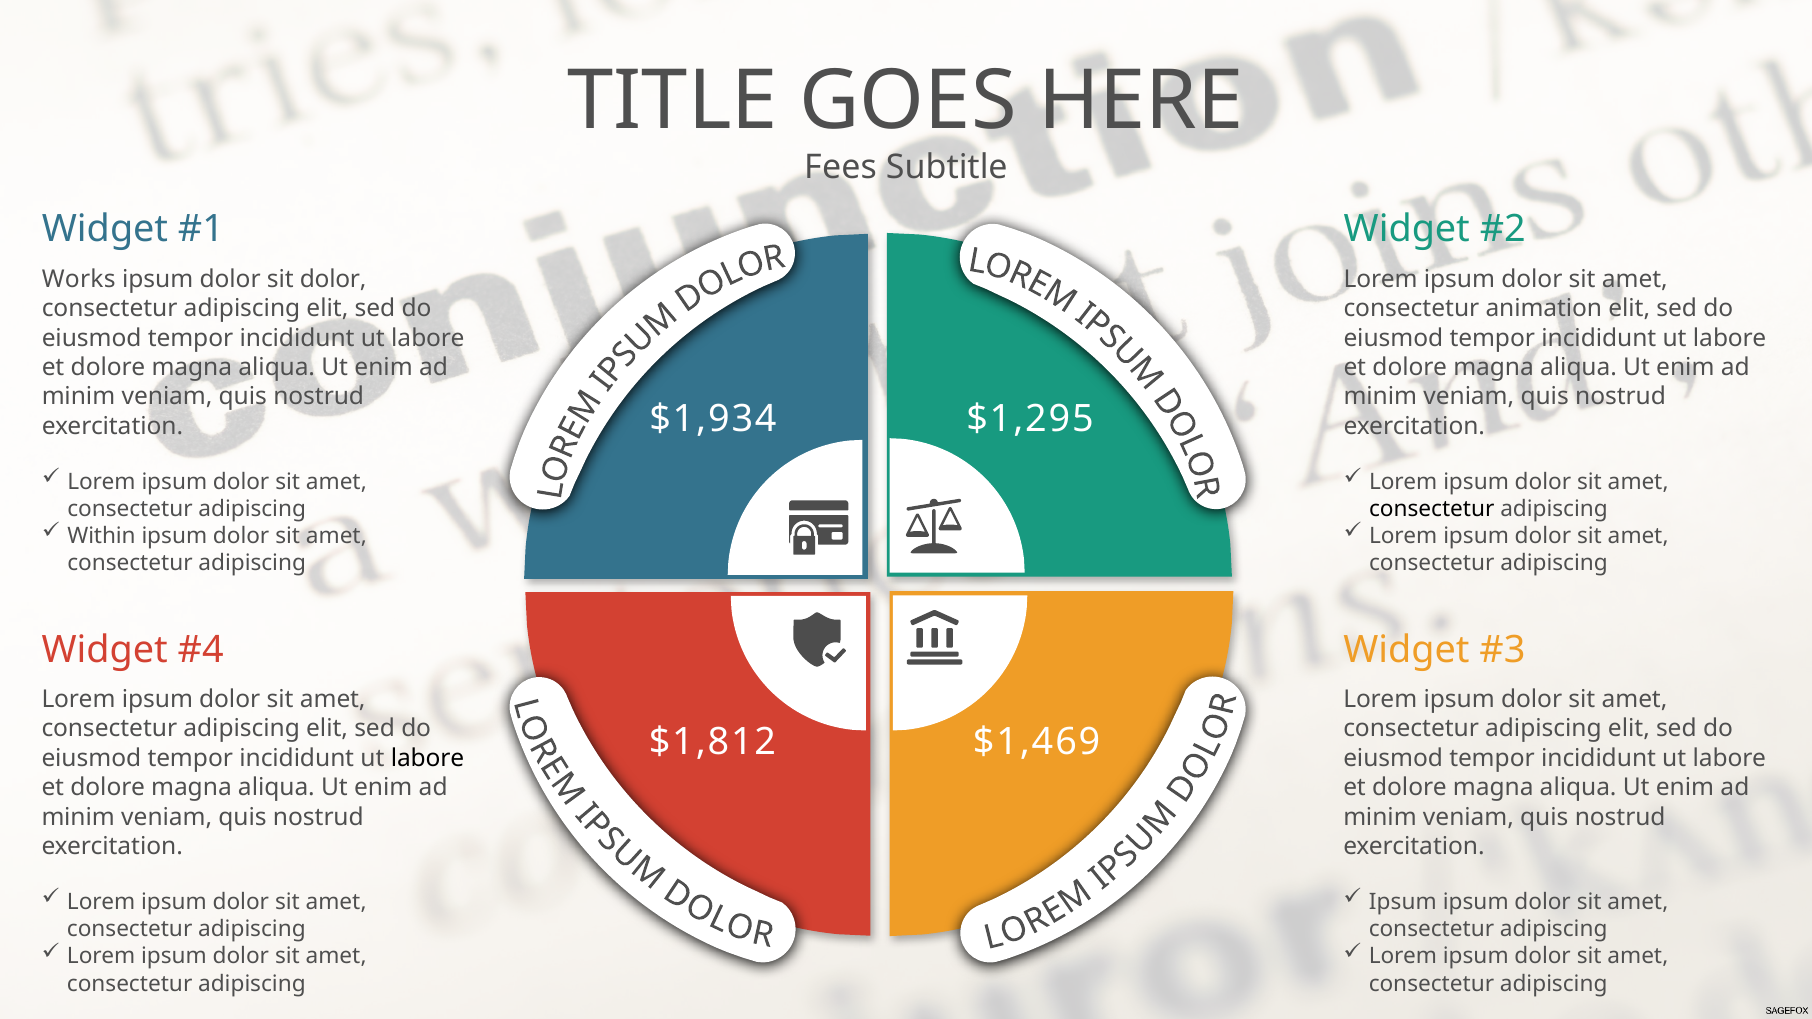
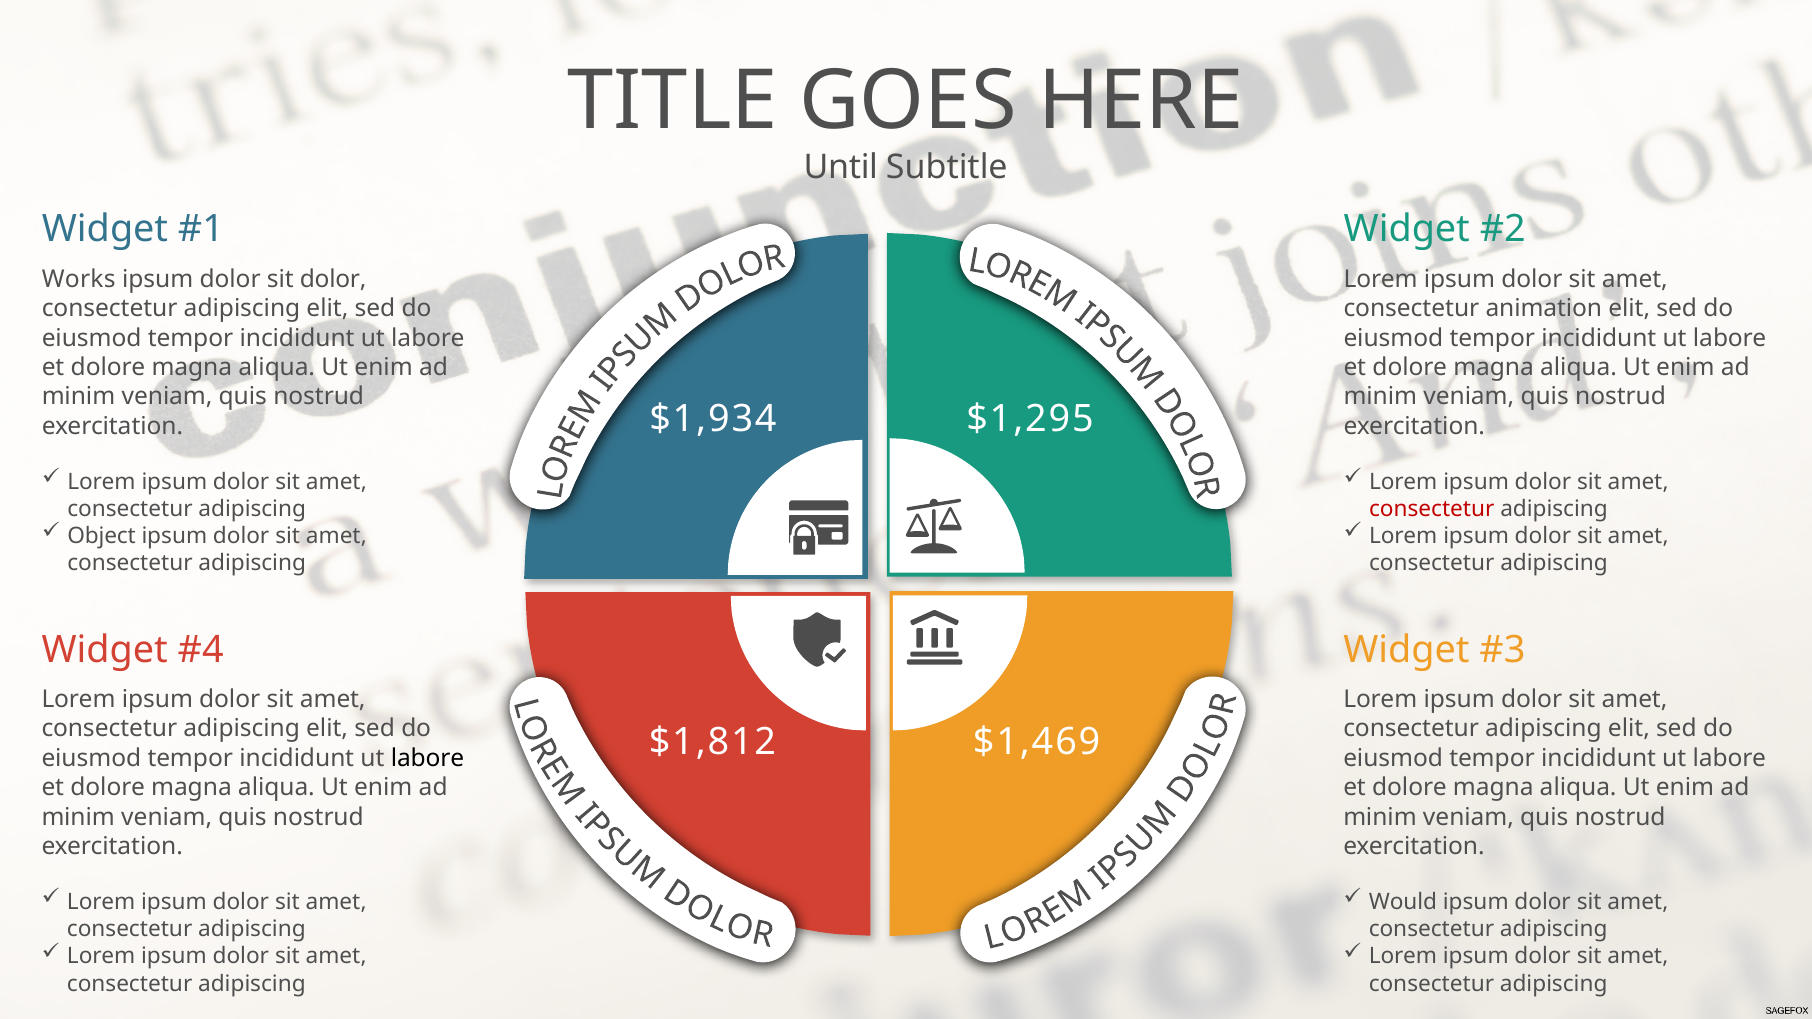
Fees: Fees -> Until
consectetur at (1432, 509) colour: black -> red
Within: Within -> Object
Ipsum at (1403, 902): Ipsum -> Would
